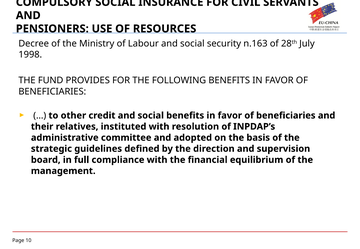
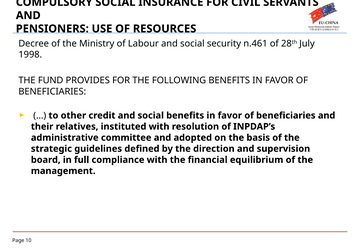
n.163: n.163 -> n.461
